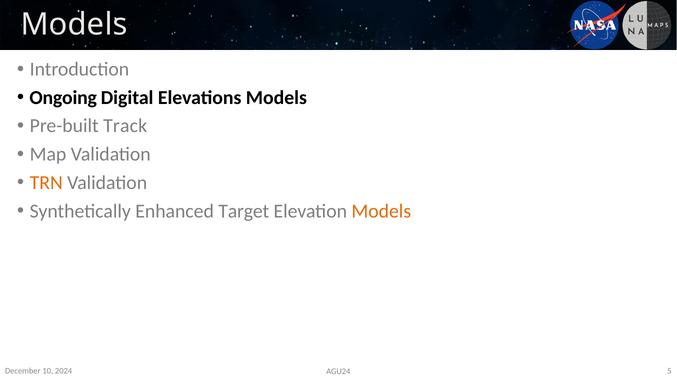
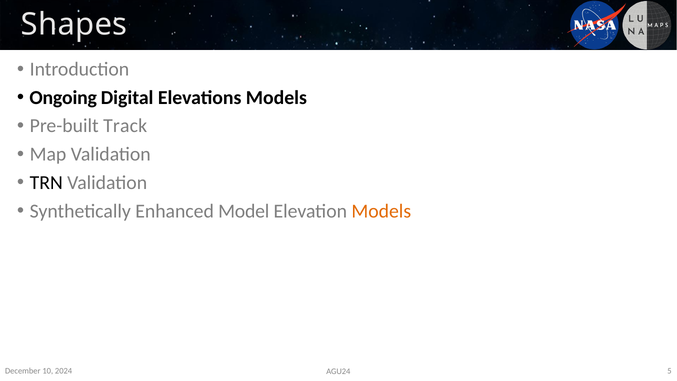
Models at (74, 25): Models -> Shapes
TRN colour: orange -> black
Target: Target -> Model
